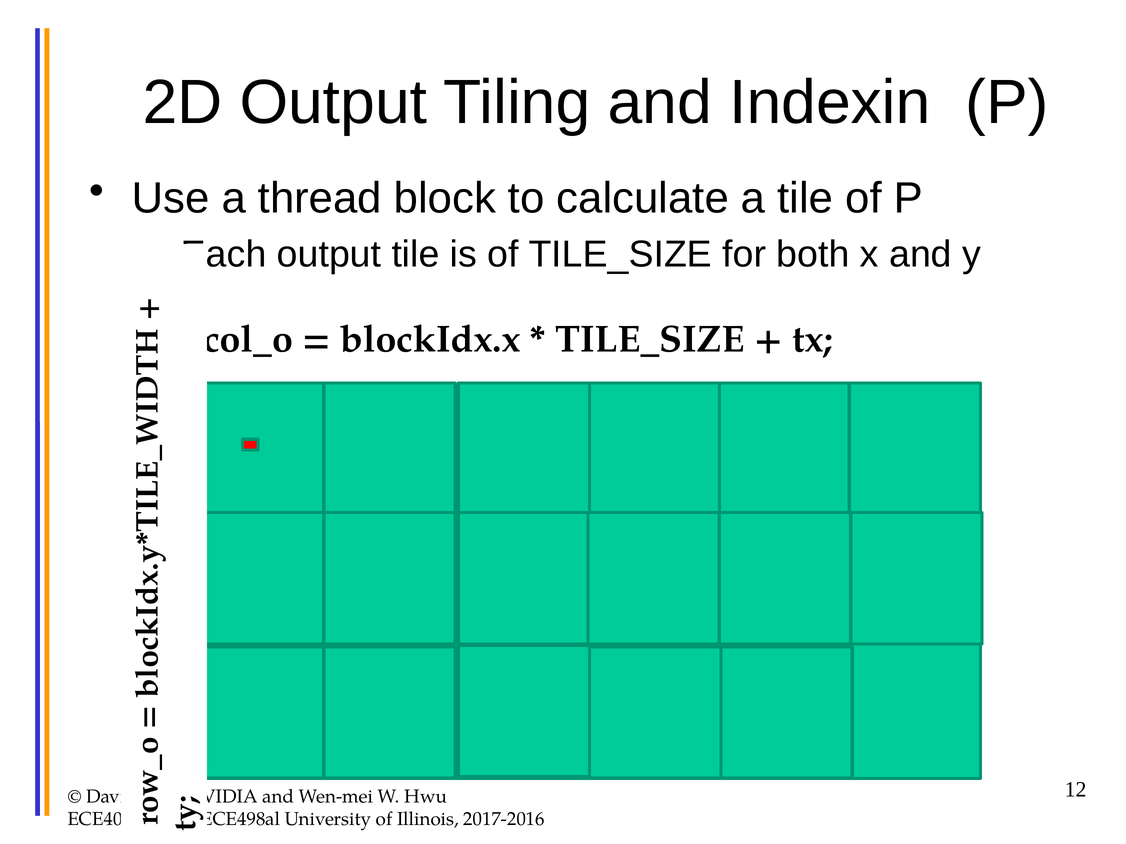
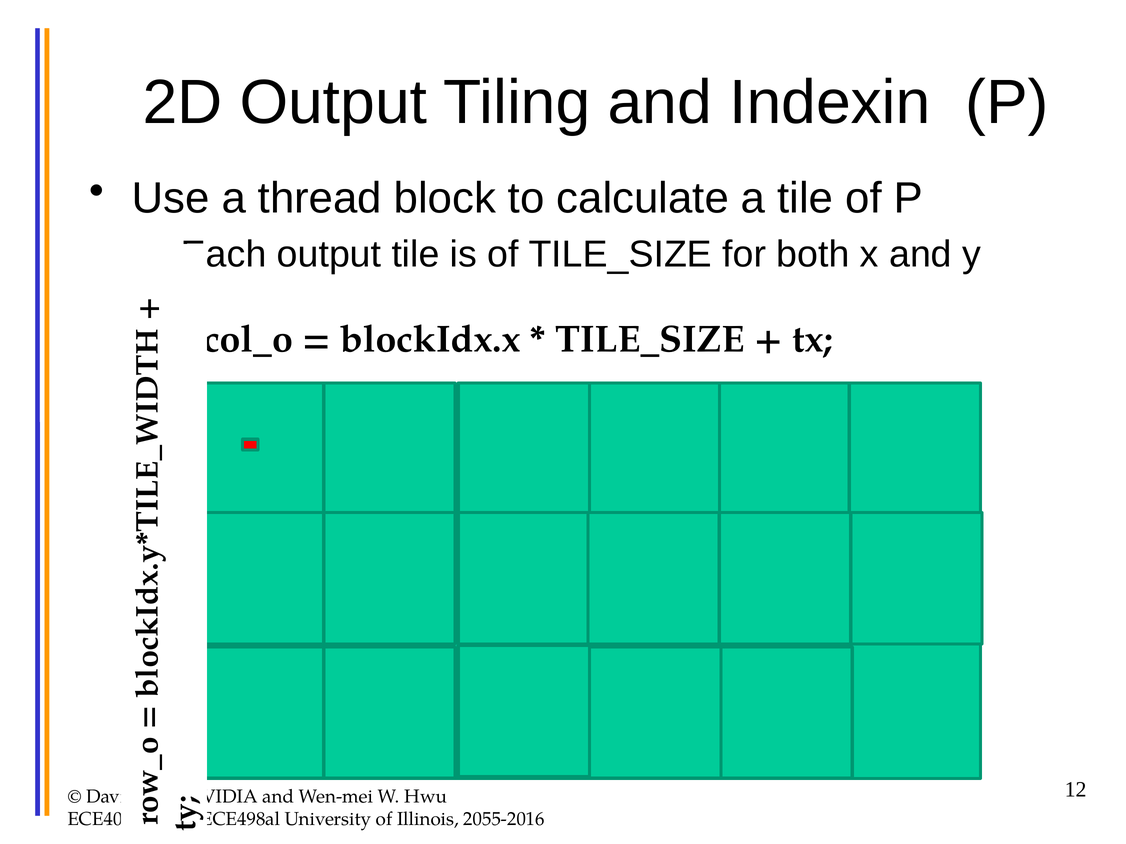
2017-2016: 2017-2016 -> 2055-2016
